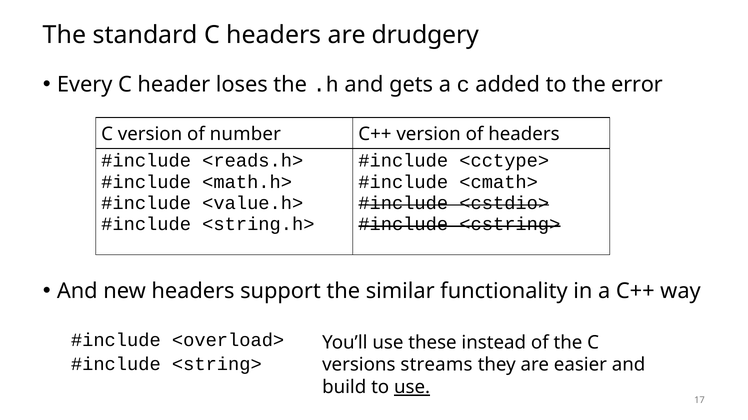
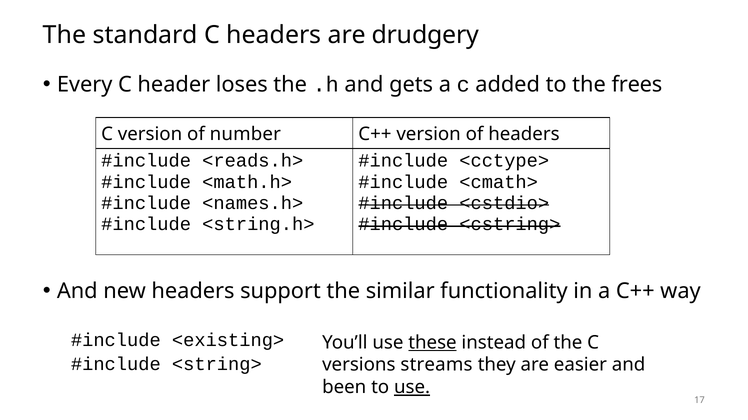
error: error -> frees
<value.h>: <value.h> -> <names.h>
<overload>: <overload> -> <existing>
these underline: none -> present
build: build -> been
